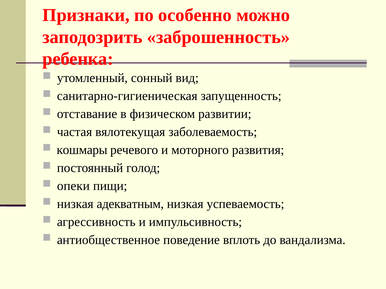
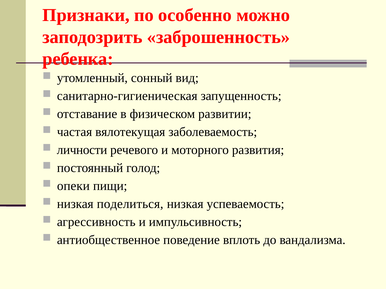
кошмары: кошмары -> личности
адекватным: адекватным -> поделиться
